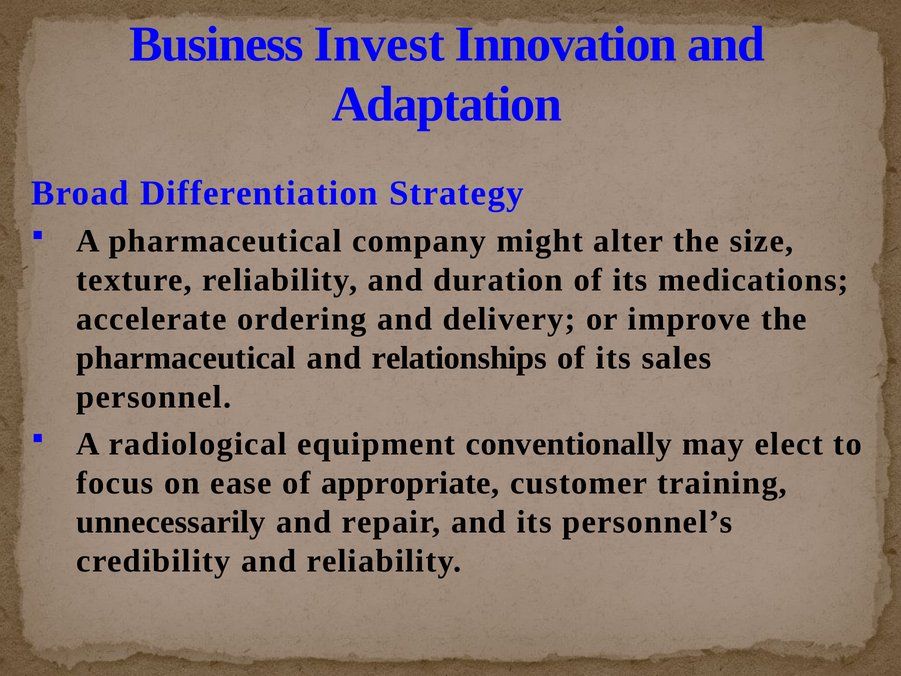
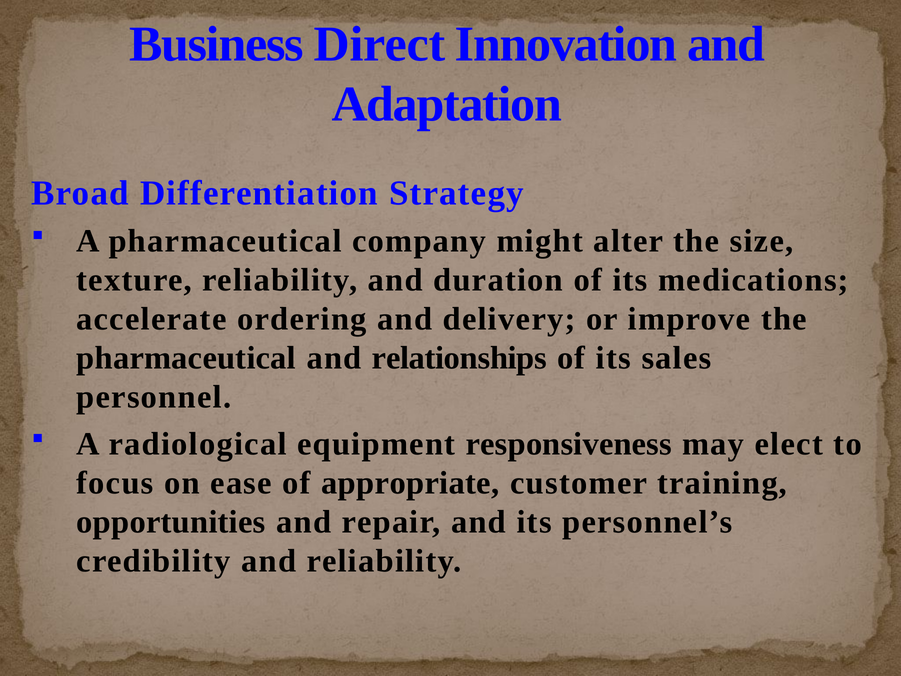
Invest: Invest -> Direct
conventionally: conventionally -> responsiveness
unnecessarily: unnecessarily -> opportunities
